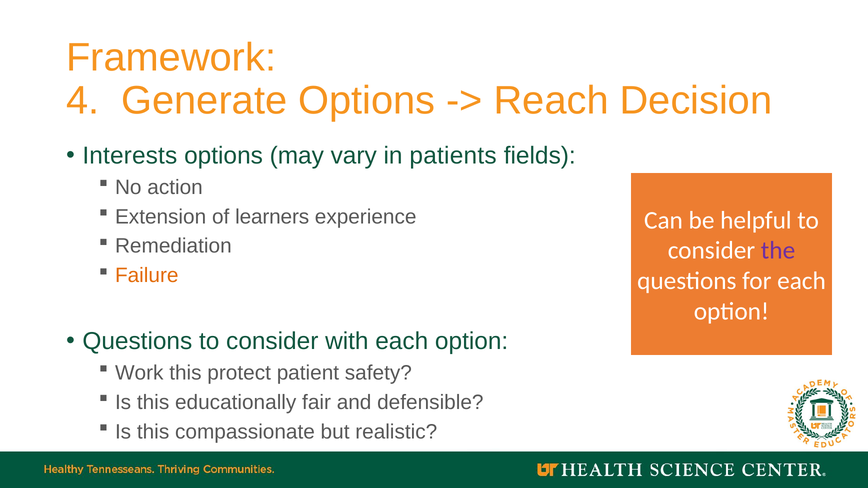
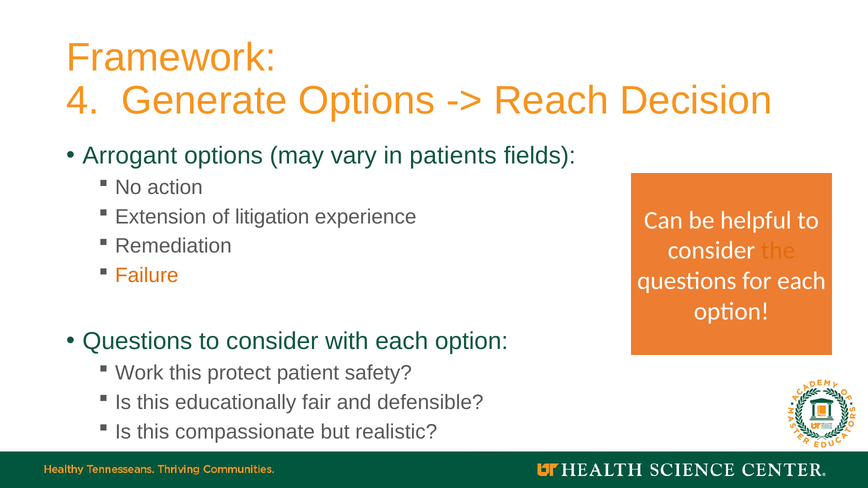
Interests: Interests -> Arrogant
learners: learners -> litigation
the colour: purple -> orange
